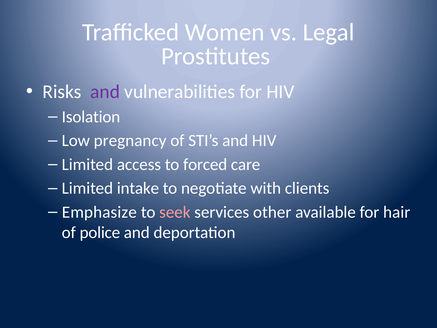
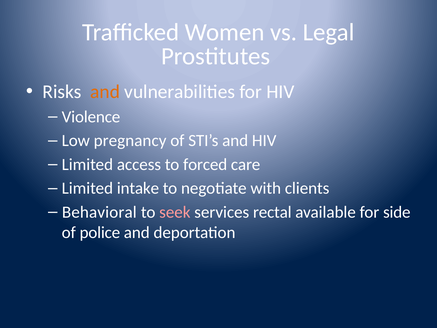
and at (105, 92) colour: purple -> orange
Isolation: Isolation -> Violence
Emphasize: Emphasize -> Behavioral
other: other -> rectal
hair: hair -> side
